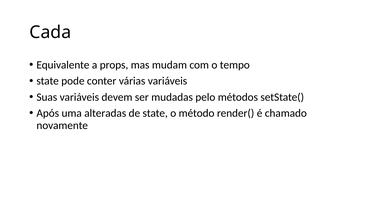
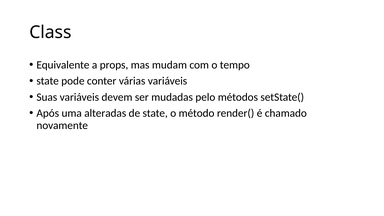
Cada: Cada -> Class
